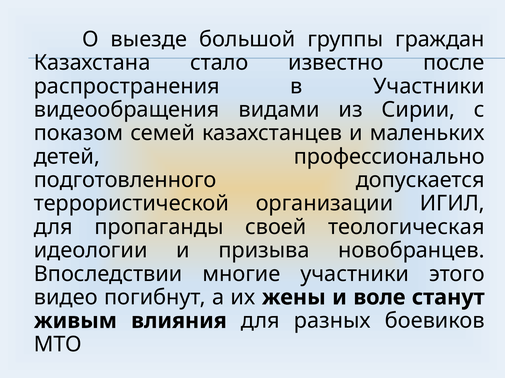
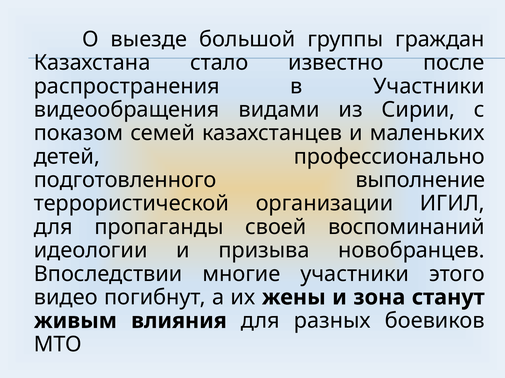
допускается: допускается -> выполнение
теологическая: теологическая -> воспоминаний
воле: воле -> зона
